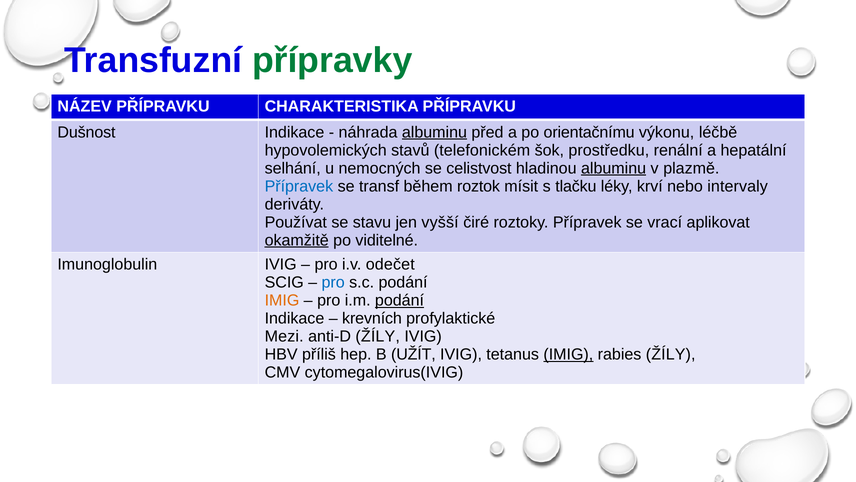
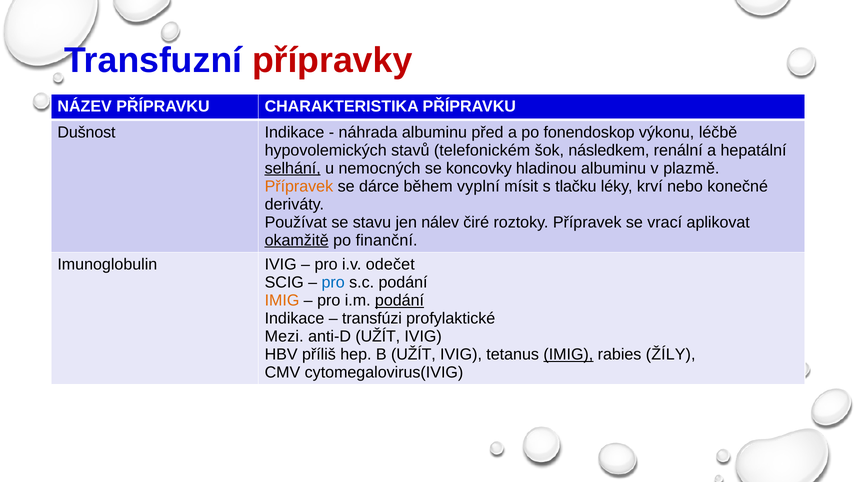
přípravky colour: green -> red
albuminu at (434, 132) underline: present -> none
orientačnímu: orientačnímu -> fonendoskop
prostředku: prostředku -> následkem
selhání underline: none -> present
celistvost: celistvost -> koncovky
albuminu at (614, 168) underline: present -> none
Přípravek at (299, 186) colour: blue -> orange
transf: transf -> dárce
roztok: roztok -> vyplní
intervaly: intervaly -> konečné
vyšší: vyšší -> nálev
viditelné: viditelné -> finanční
krevních: krevních -> transfúzi
anti-D ŽÍLY: ŽÍLY -> UŽÍT
